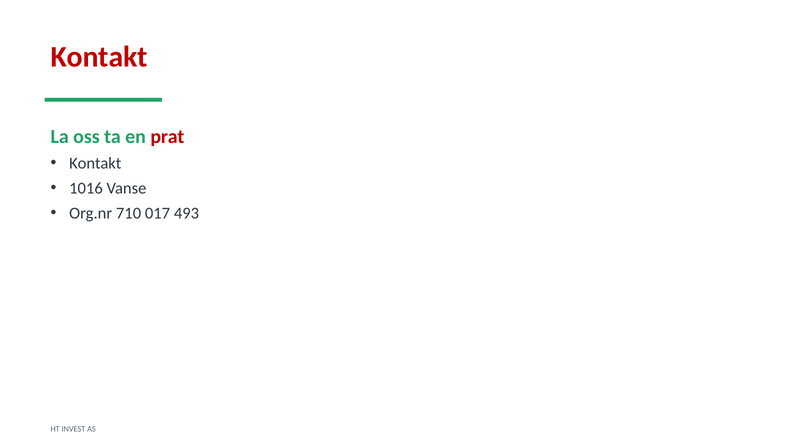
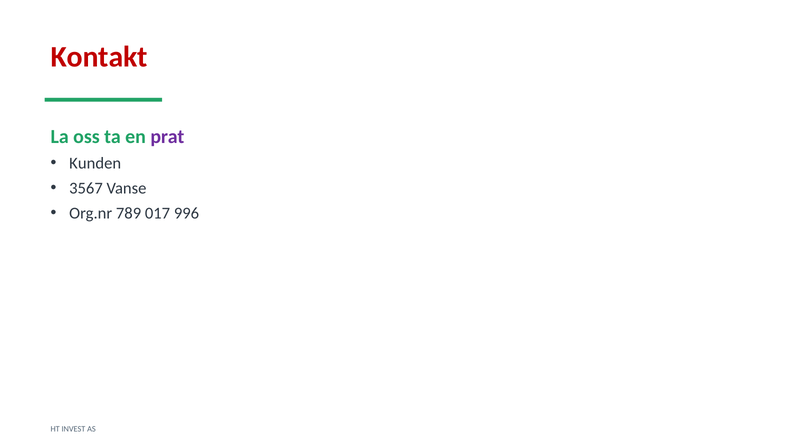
prat colour: red -> purple
Kontakt at (95, 163): Kontakt -> Kunden
1016: 1016 -> 3567
710: 710 -> 789
493: 493 -> 996
